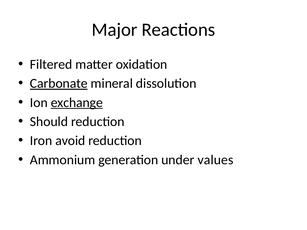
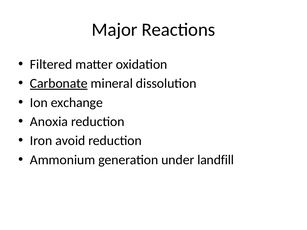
exchange underline: present -> none
Should: Should -> Anoxia
values: values -> landfill
